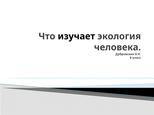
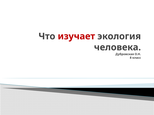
изучает colour: black -> red
